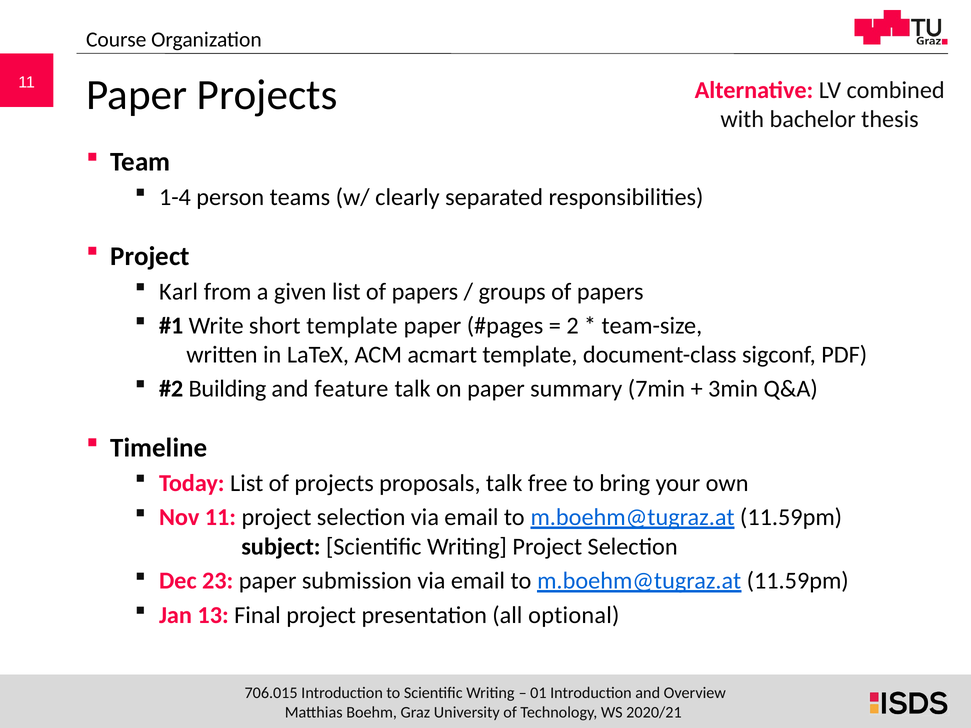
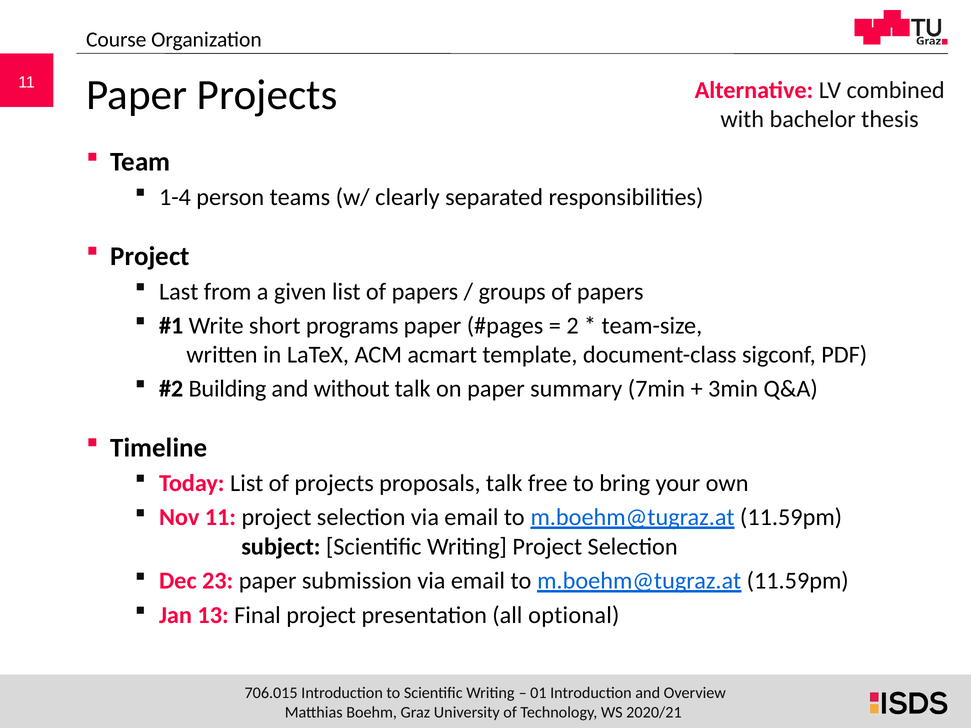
Karl: Karl -> Last
short template: template -> programs
feature: feature -> without
